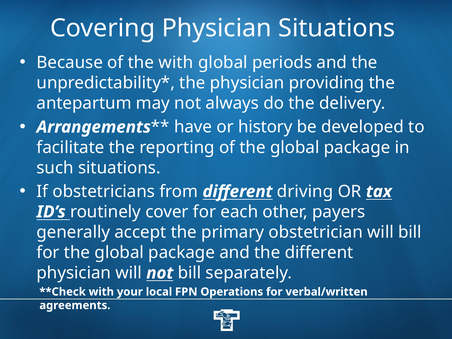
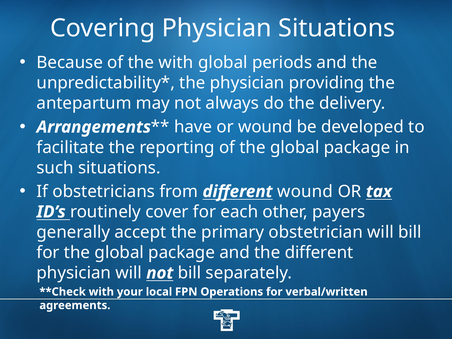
or history: history -> wound
different driving: driving -> wound
